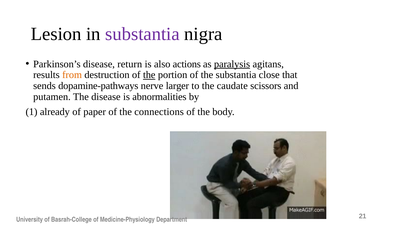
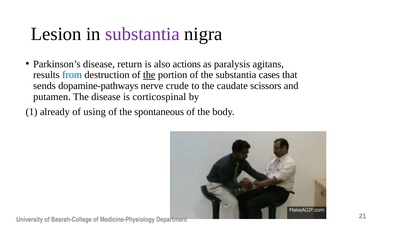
paralysis underline: present -> none
from colour: orange -> blue
close: close -> cases
larger: larger -> crude
abnormalities: abnormalities -> corticospinal
paper: paper -> using
connections: connections -> spontaneous
